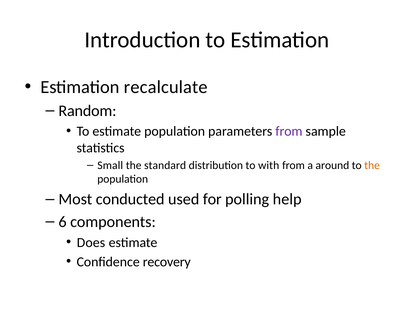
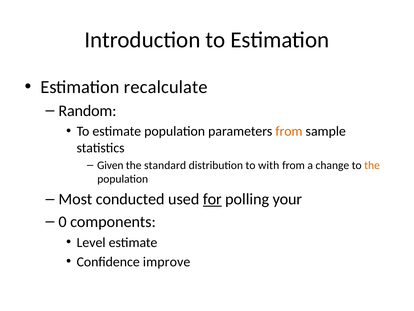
from at (289, 131) colour: purple -> orange
Small: Small -> Given
around: around -> change
for underline: none -> present
help: help -> your
6: 6 -> 0
Does: Does -> Level
recovery: recovery -> improve
